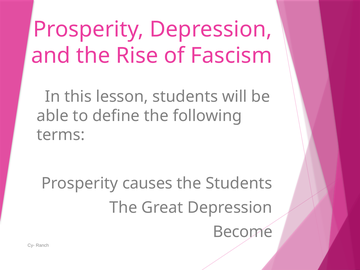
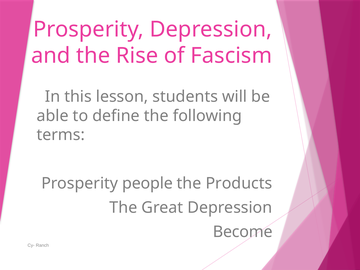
causes: causes -> people
the Students: Students -> Products
